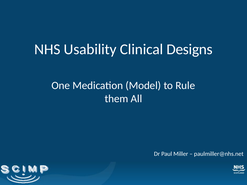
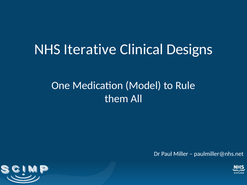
Usability: Usability -> Iterative
